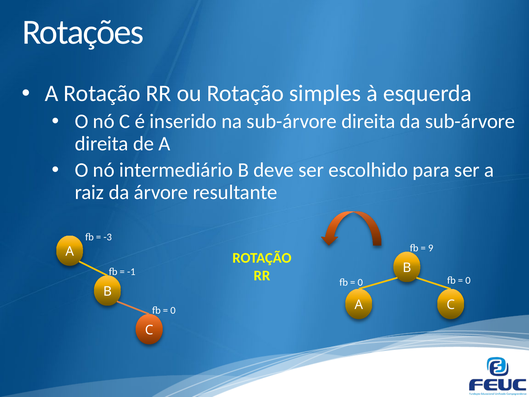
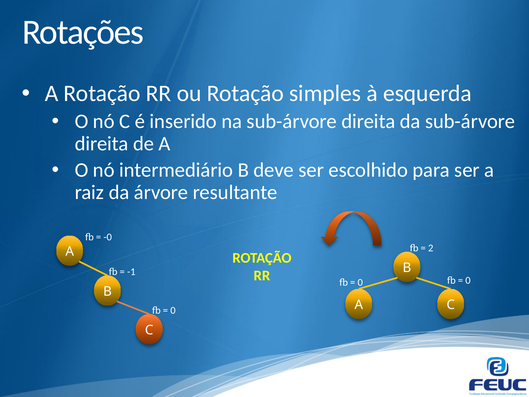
-3: -3 -> -0
9: 9 -> 2
